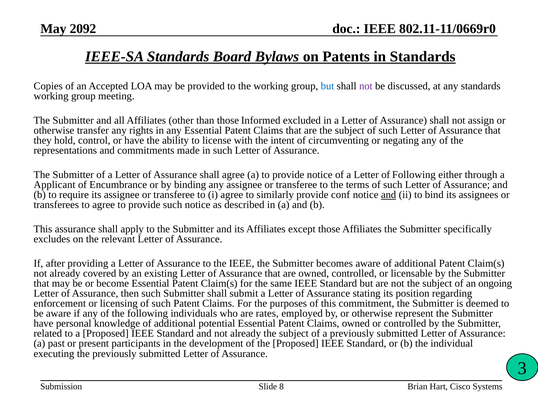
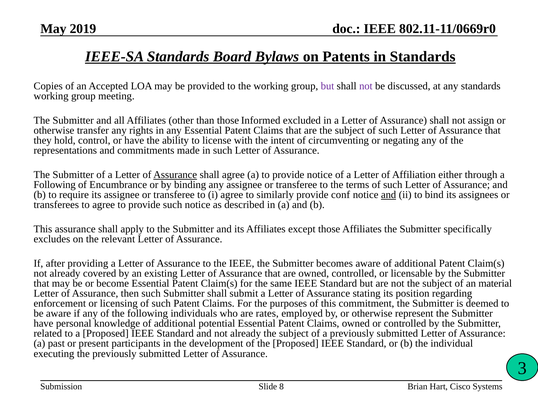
2092: 2092 -> 2019
but at (327, 86) colour: blue -> purple
Assurance at (175, 175) underline: none -> present
of Following: Following -> Affiliation
Applicant at (55, 185): Applicant -> Following
ongoing: ongoing -> material
